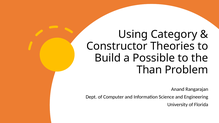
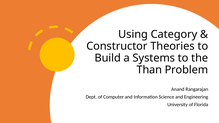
Possible: Possible -> Systems
